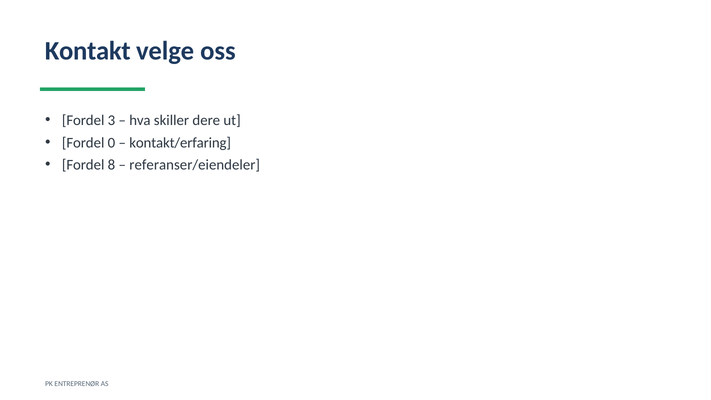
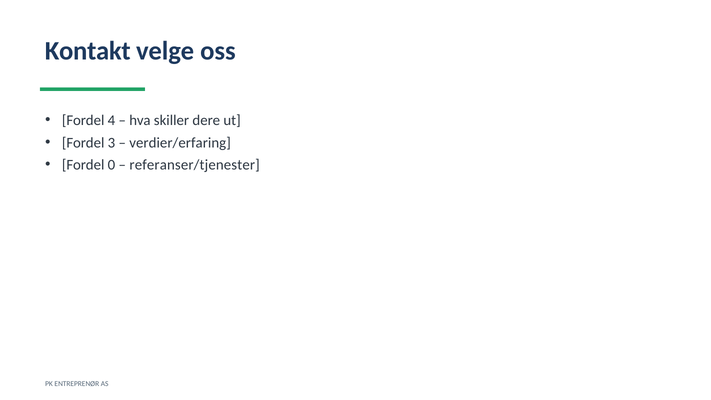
3: 3 -> 4
0: 0 -> 3
kontakt/erfaring: kontakt/erfaring -> verdier/erfaring
8: 8 -> 0
referanser/eiendeler: referanser/eiendeler -> referanser/tjenester
